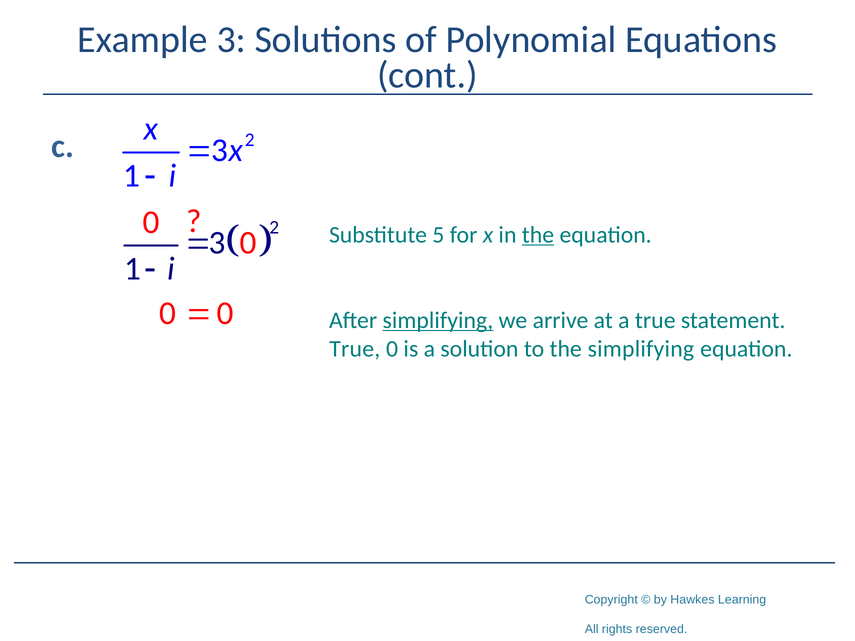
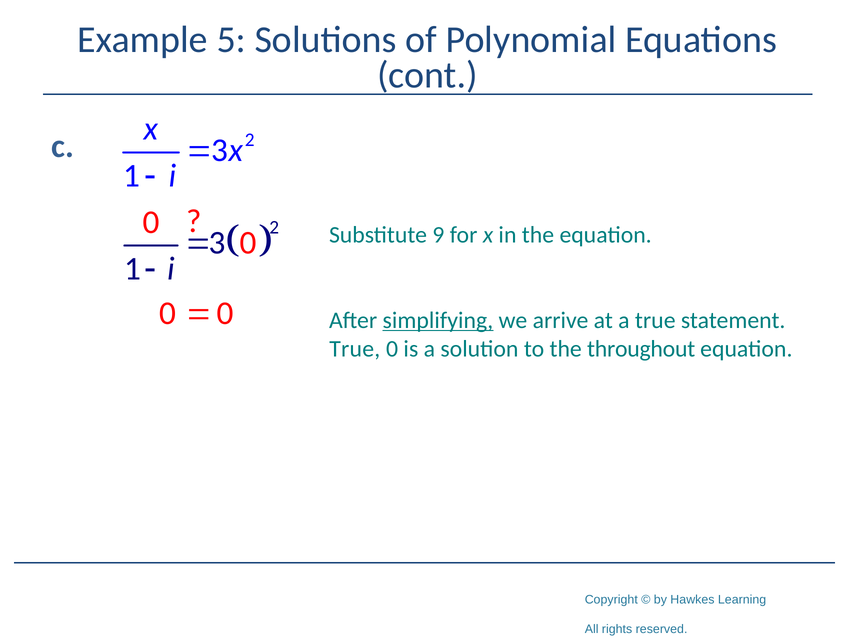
Example 3: 3 -> 5
5: 5 -> 9
the at (538, 235) underline: present -> none
the simplifying: simplifying -> throughout
